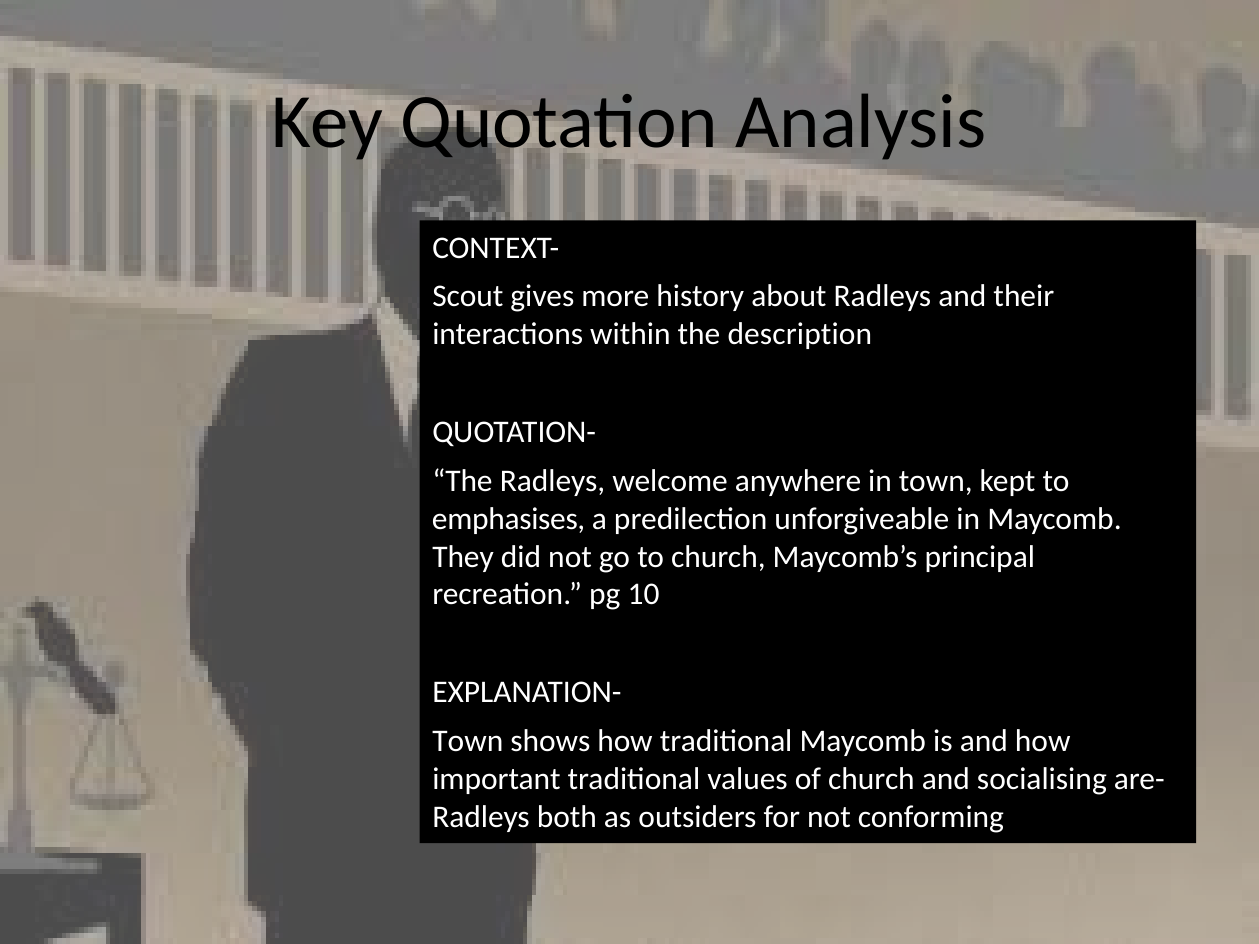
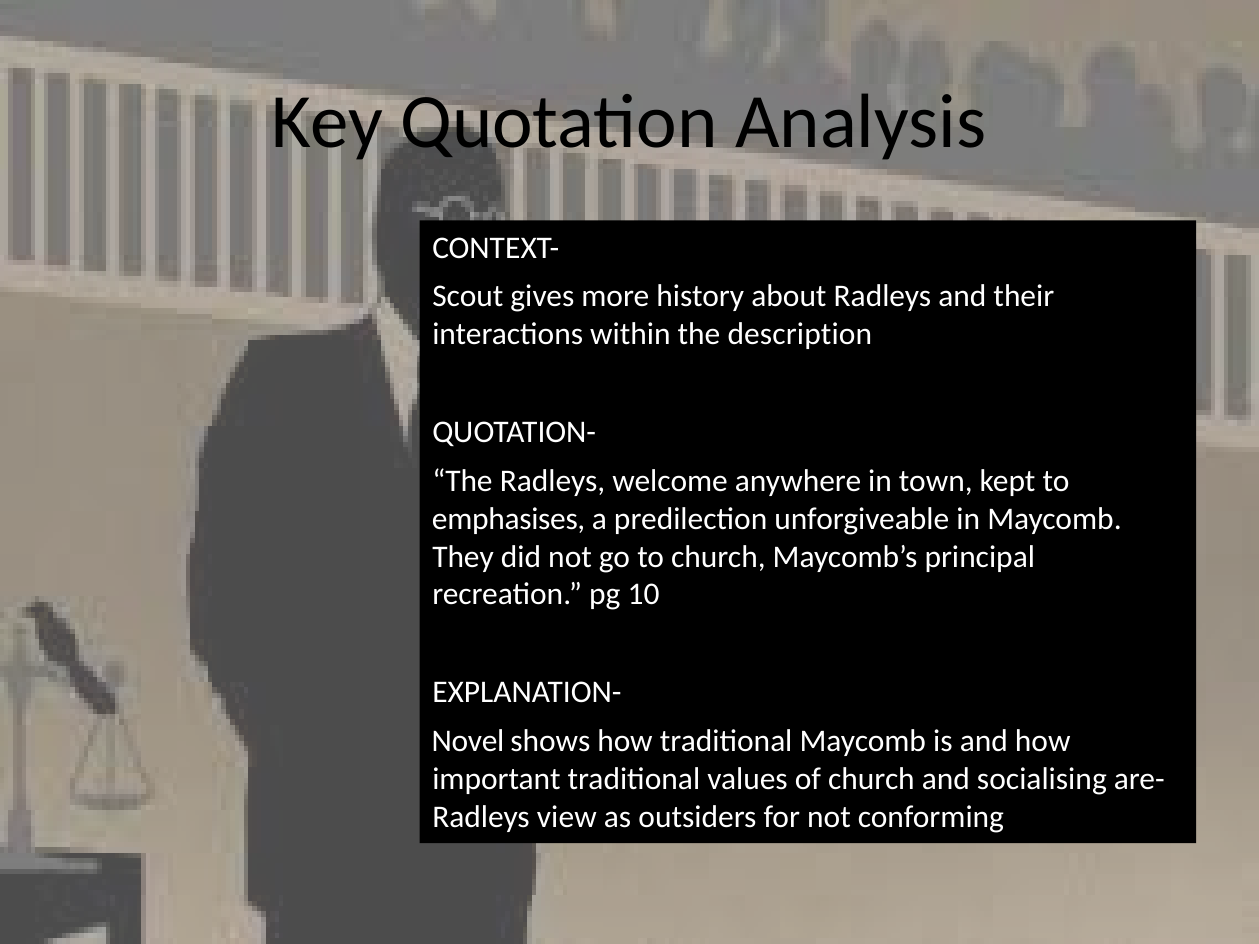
Town at (468, 742): Town -> Novel
both: both -> view
